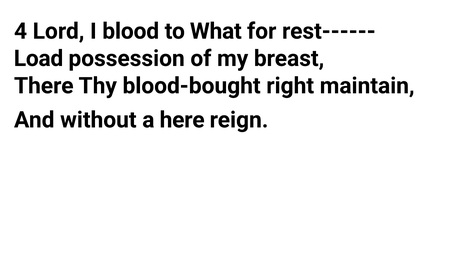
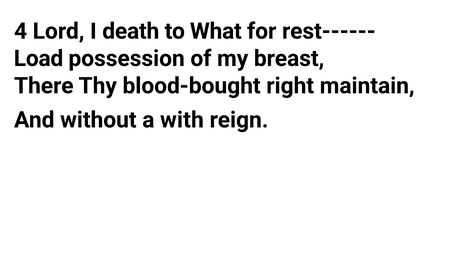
blood: blood -> death
here: here -> with
